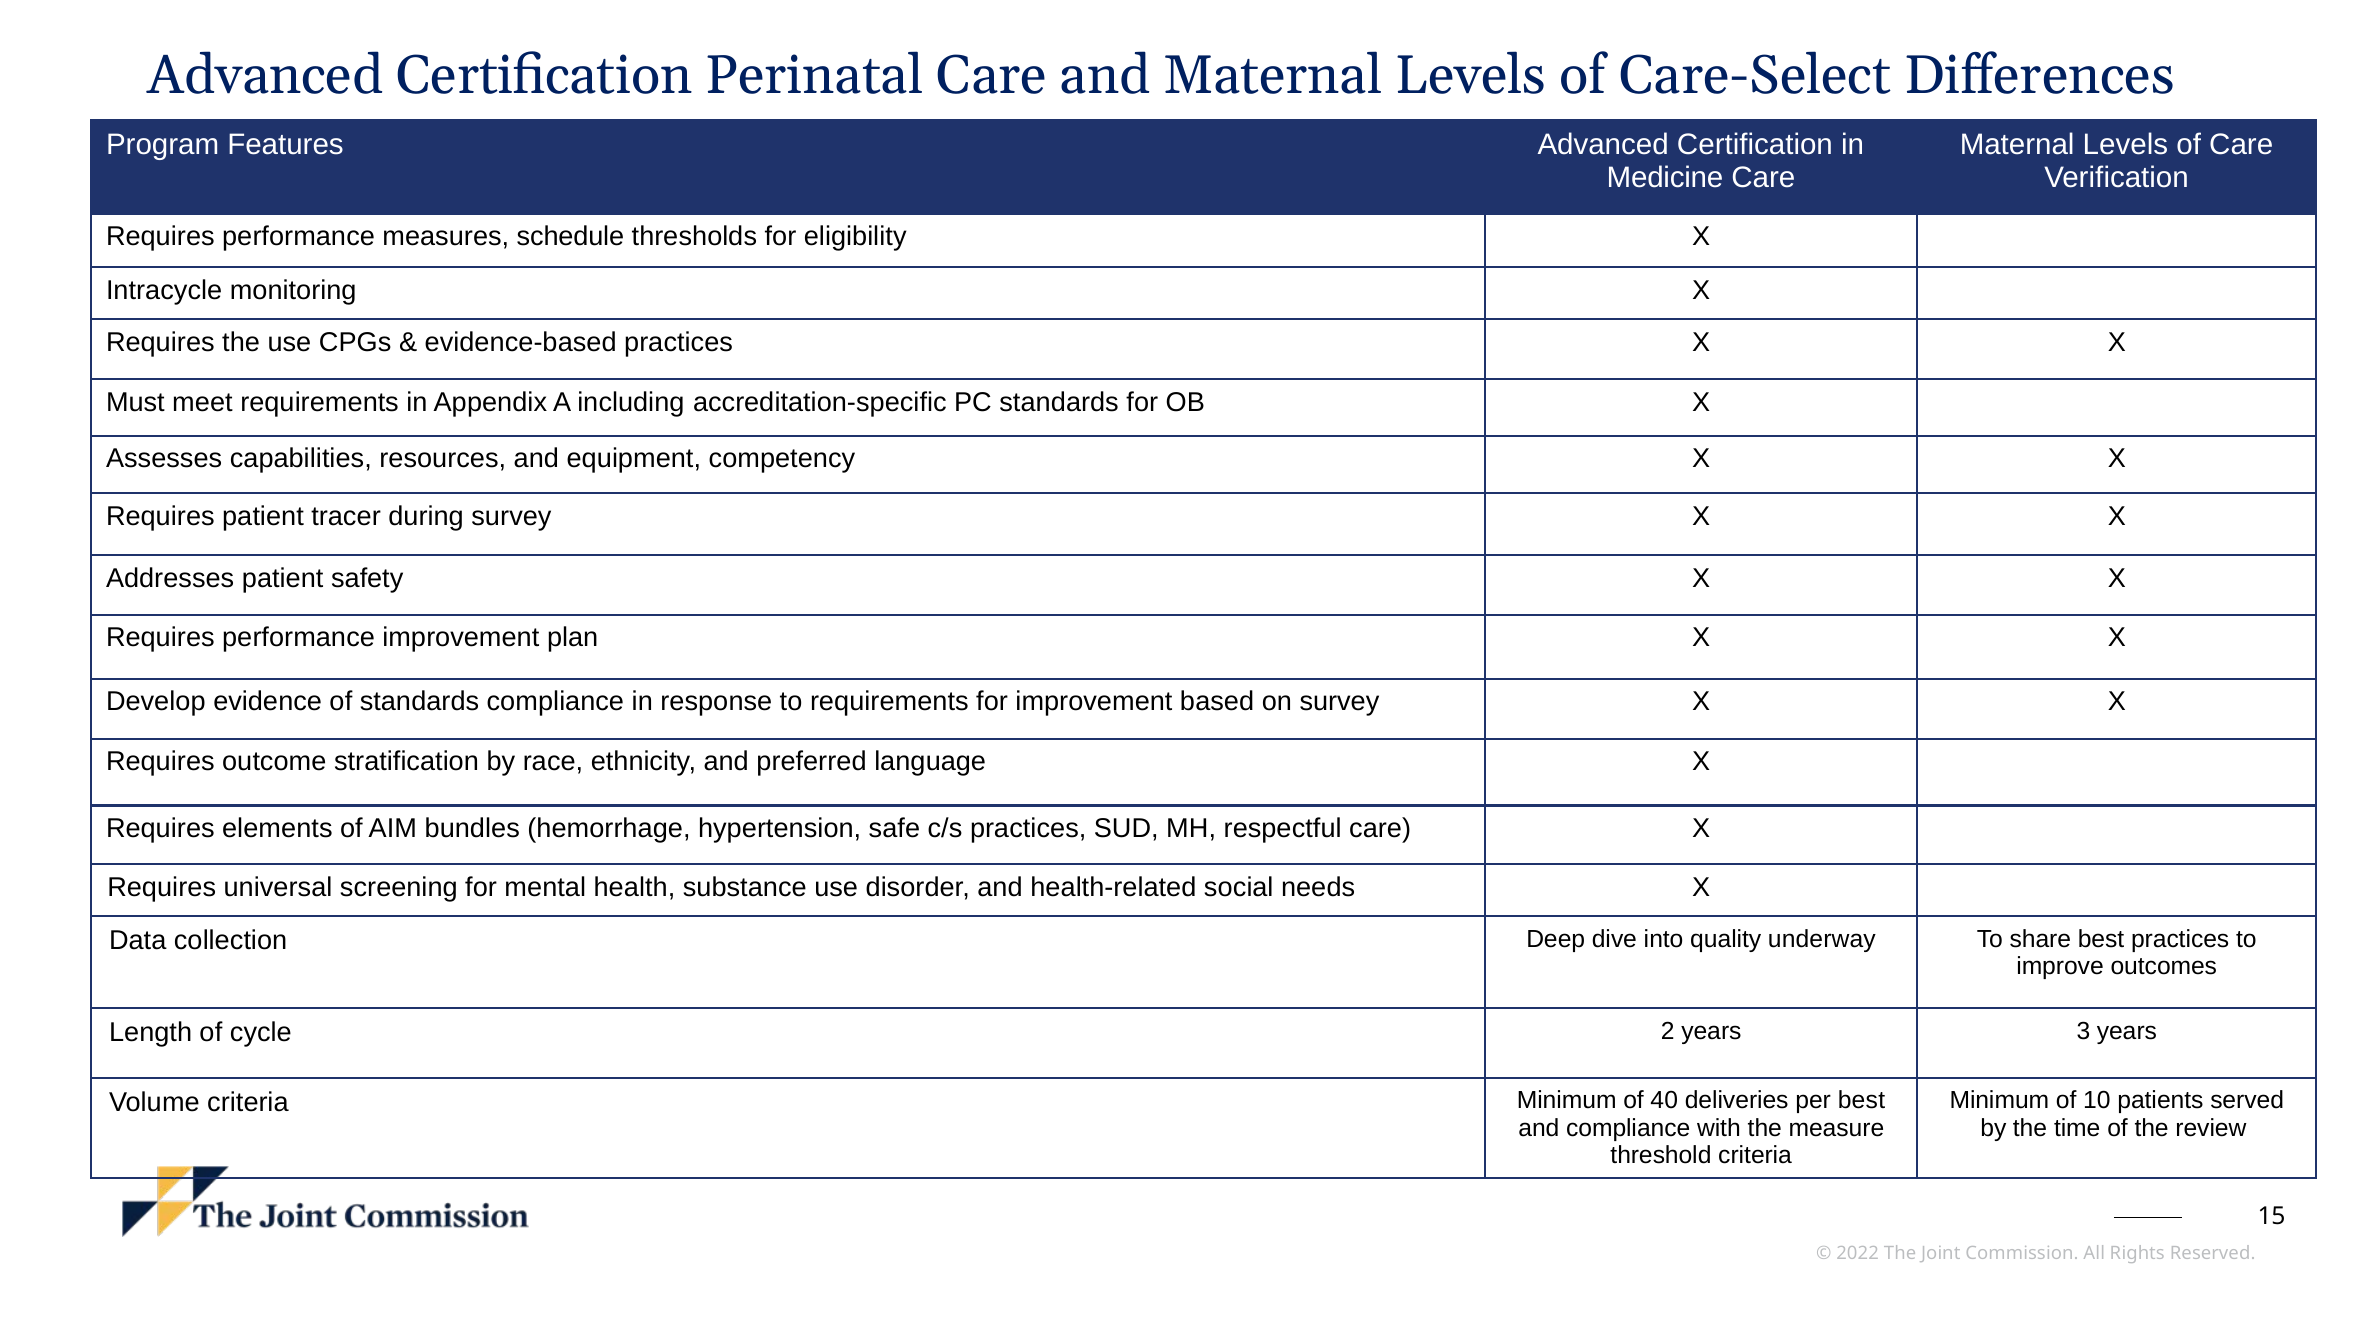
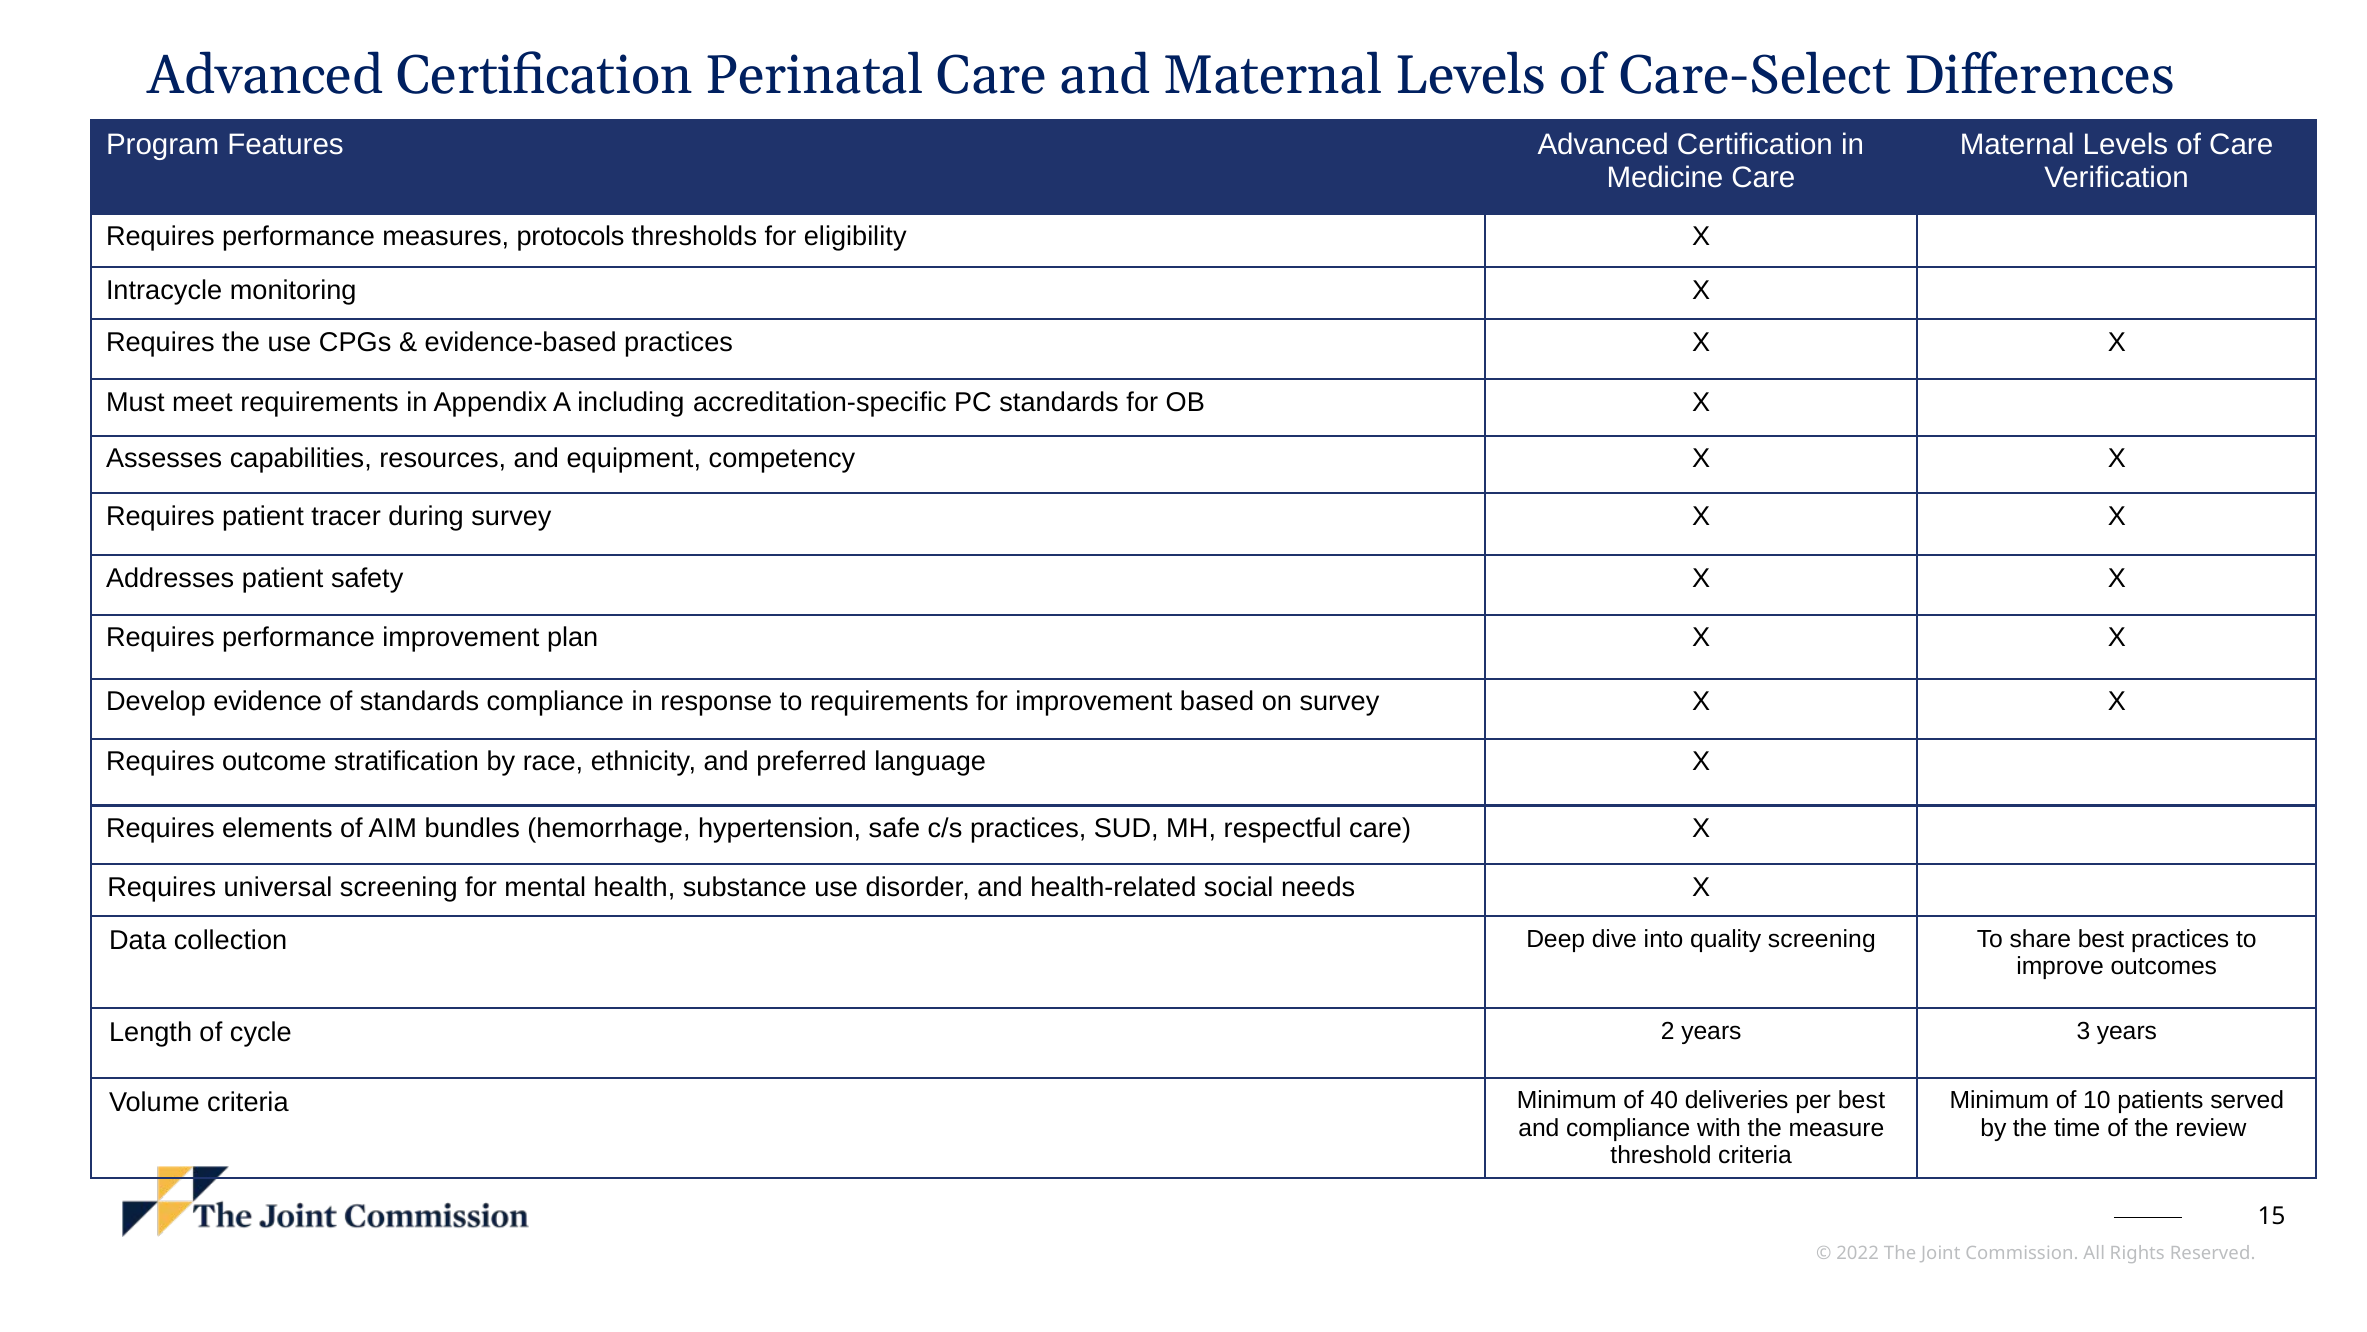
schedule: schedule -> protocols
quality underway: underway -> screening
